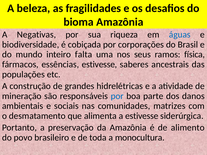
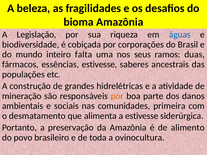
Negativas: Negativas -> Legislação
física: física -> duas
por at (117, 96) colour: blue -> orange
matrizes: matrizes -> primeira
monocultura: monocultura -> ovinocultura
